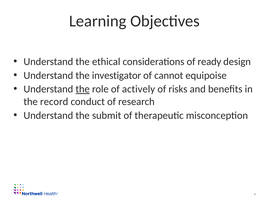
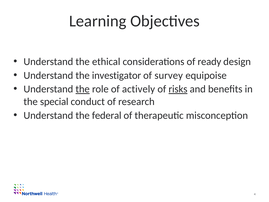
cannot: cannot -> survey
risks underline: none -> present
record: record -> special
submit: submit -> federal
